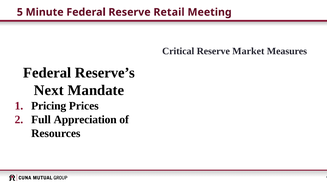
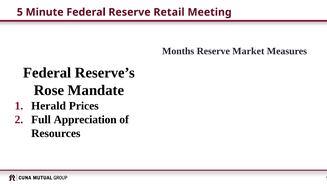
Critical: Critical -> Months
Next: Next -> Rose
Pricing: Pricing -> Herald
